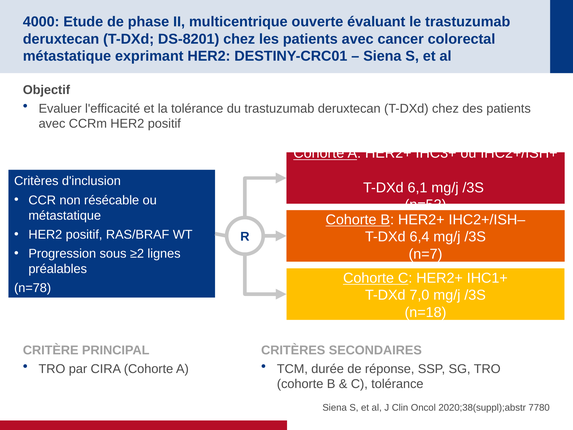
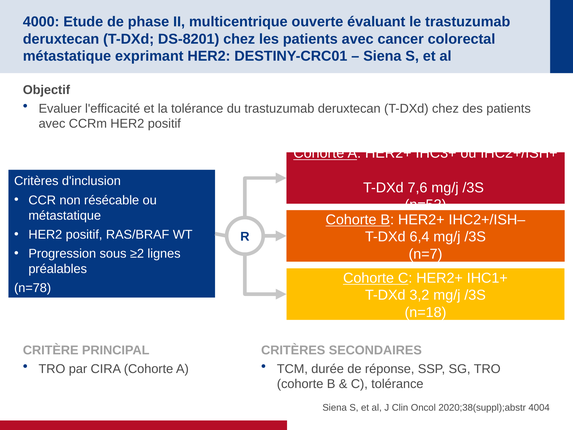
6,1: 6,1 -> 7,6
7,0: 7,0 -> 3,2
7780: 7780 -> 4004
